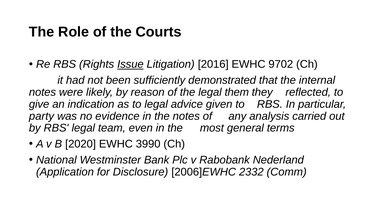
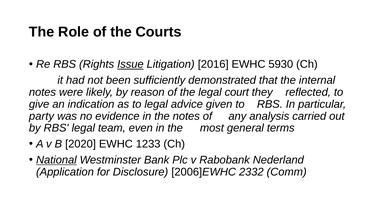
9702: 9702 -> 5930
them: them -> court
3990: 3990 -> 1233
National underline: none -> present
